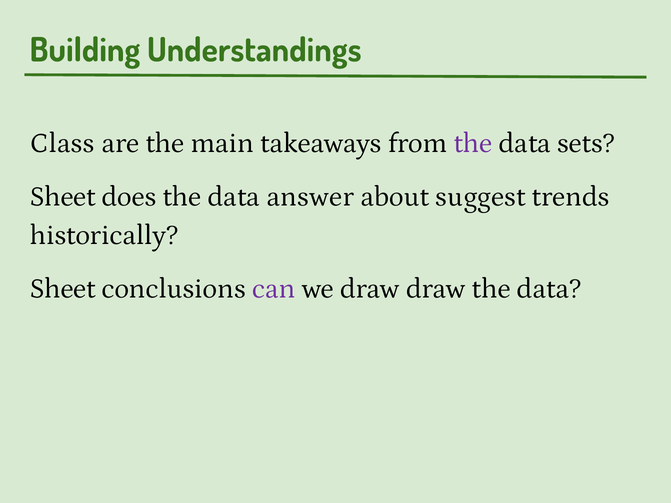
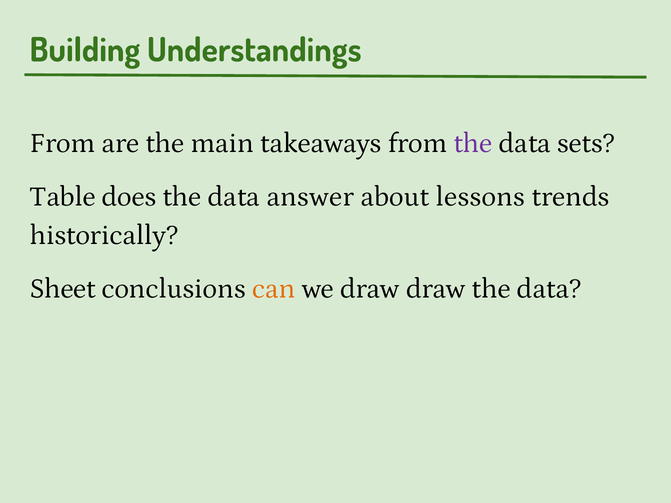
Class at (62, 143): Class -> From
Sheet at (63, 197): Sheet -> Table
suggest: suggest -> lessons
can colour: purple -> orange
